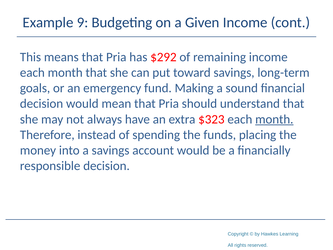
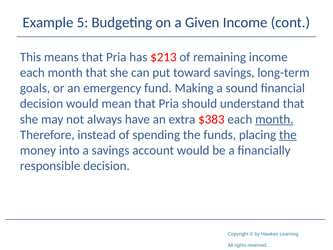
9: 9 -> 5
$292: $292 -> $213
$323: $323 -> $383
the at (288, 135) underline: none -> present
